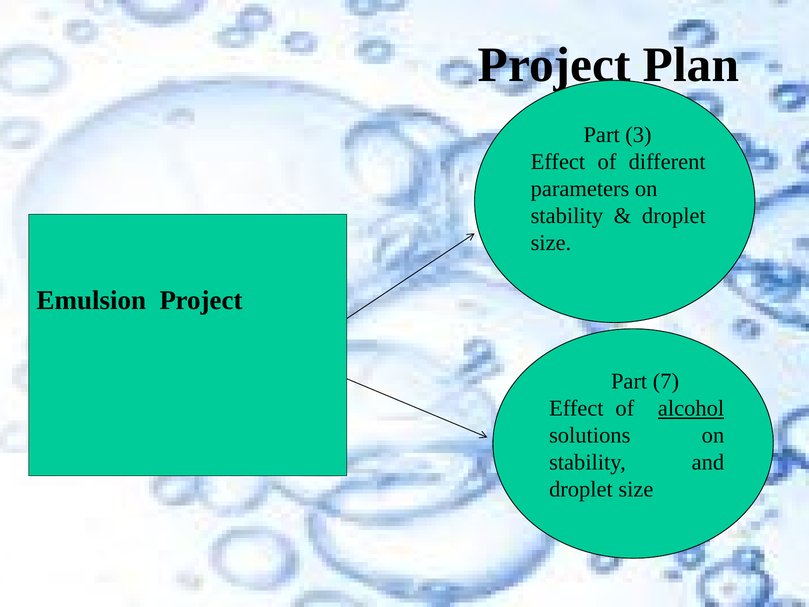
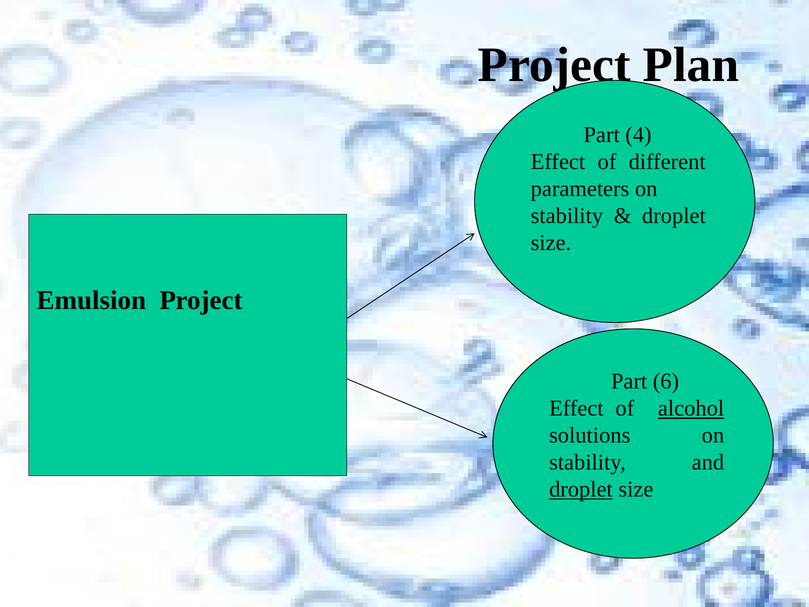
3: 3 -> 4
7: 7 -> 6
droplet at (581, 489) underline: none -> present
